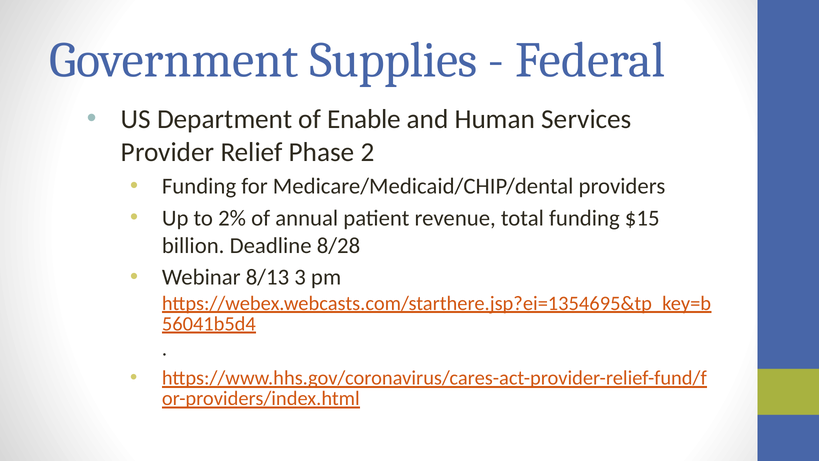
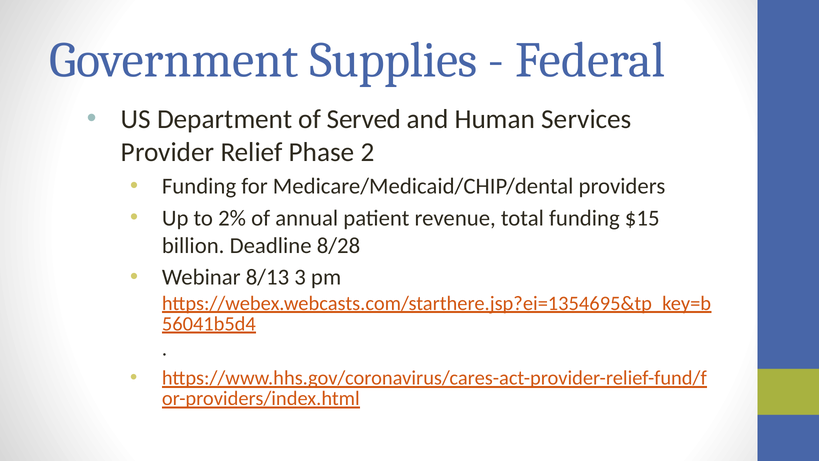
Enable: Enable -> Served
